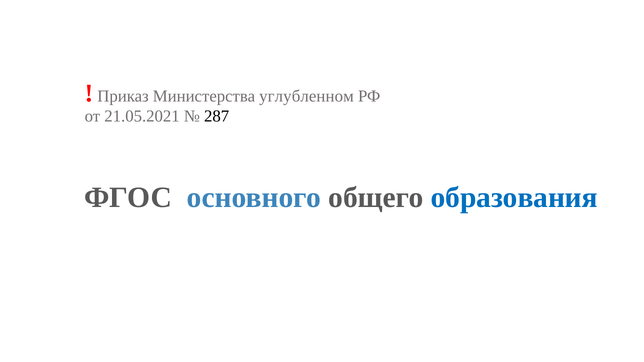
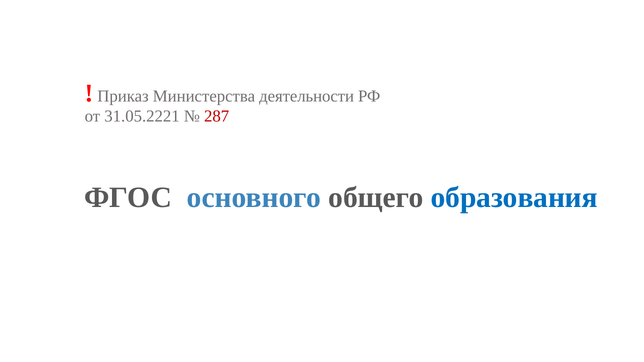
углубленном: углубленном -> деятельности
21.05.2021: 21.05.2021 -> 31.05.2221
287 colour: black -> red
